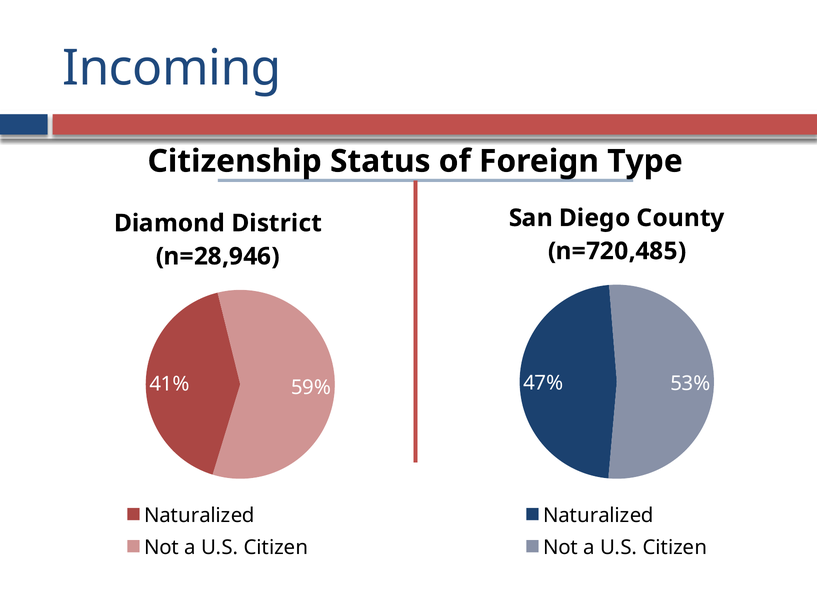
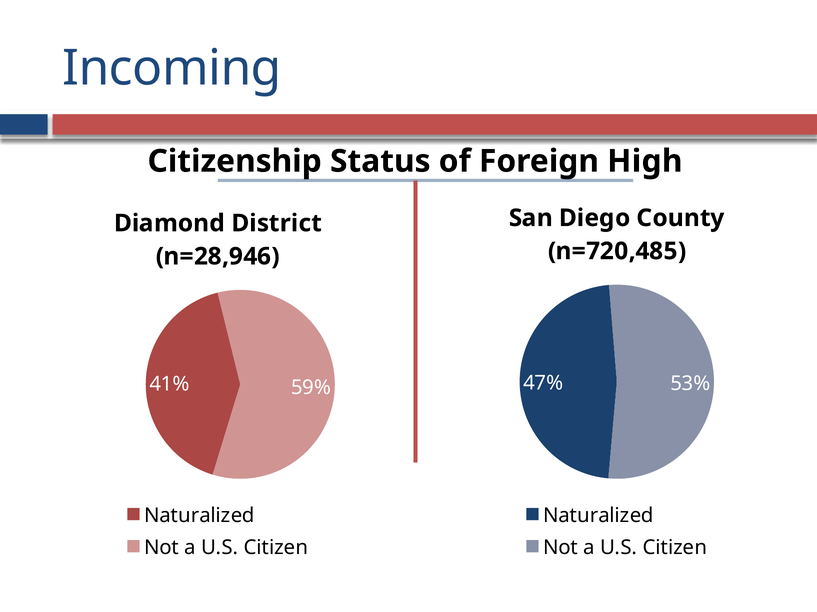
Type: Type -> High
